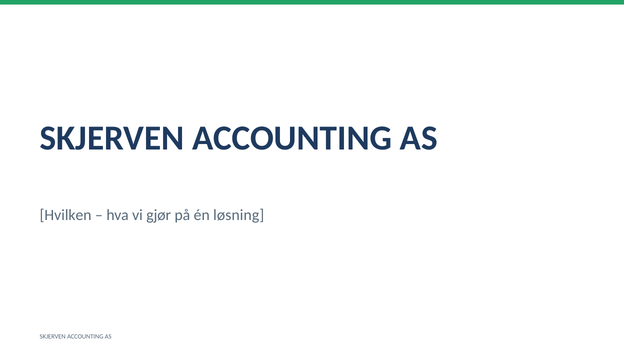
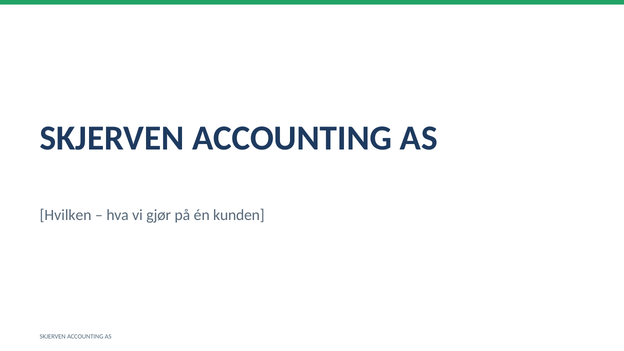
løsning: løsning -> kunden
